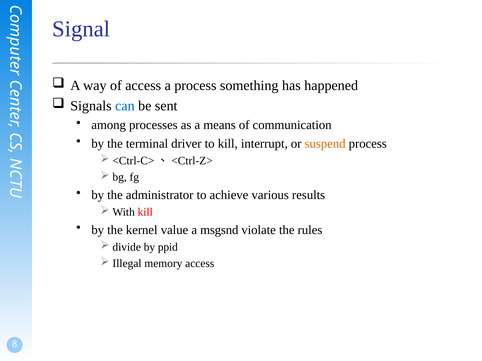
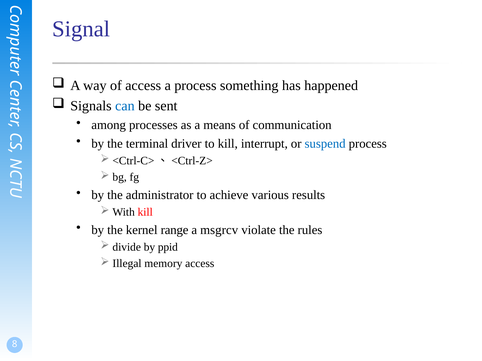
suspend colour: orange -> blue
value: value -> range
msgsnd: msgsnd -> msgrcv
